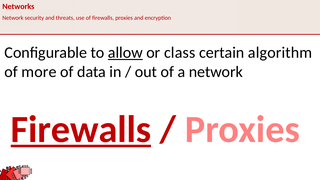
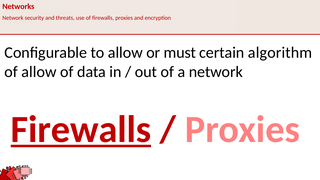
allow at (125, 53) underline: present -> none
class: class -> must
of more: more -> allow
